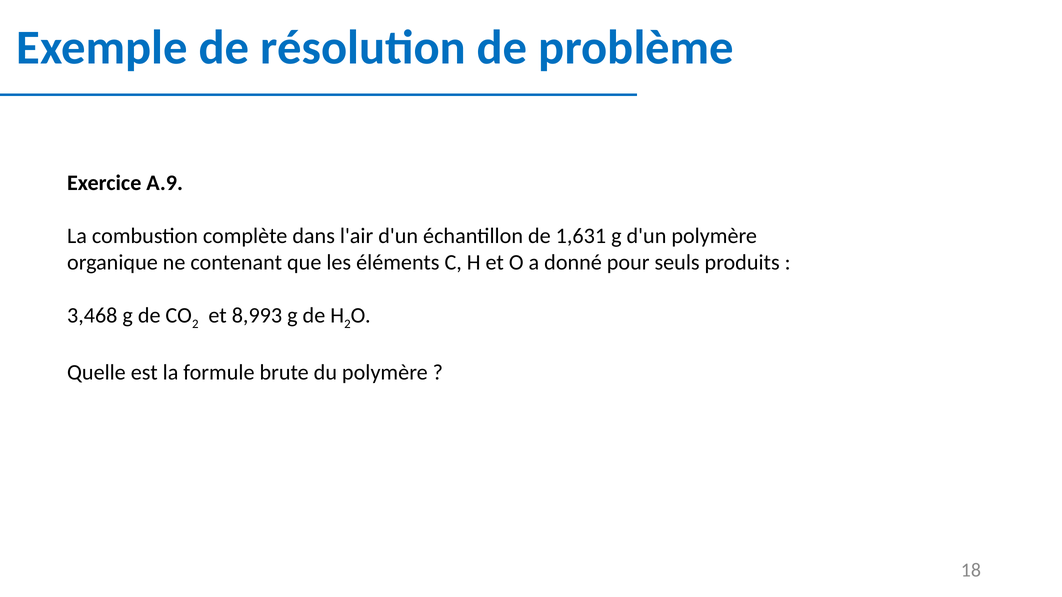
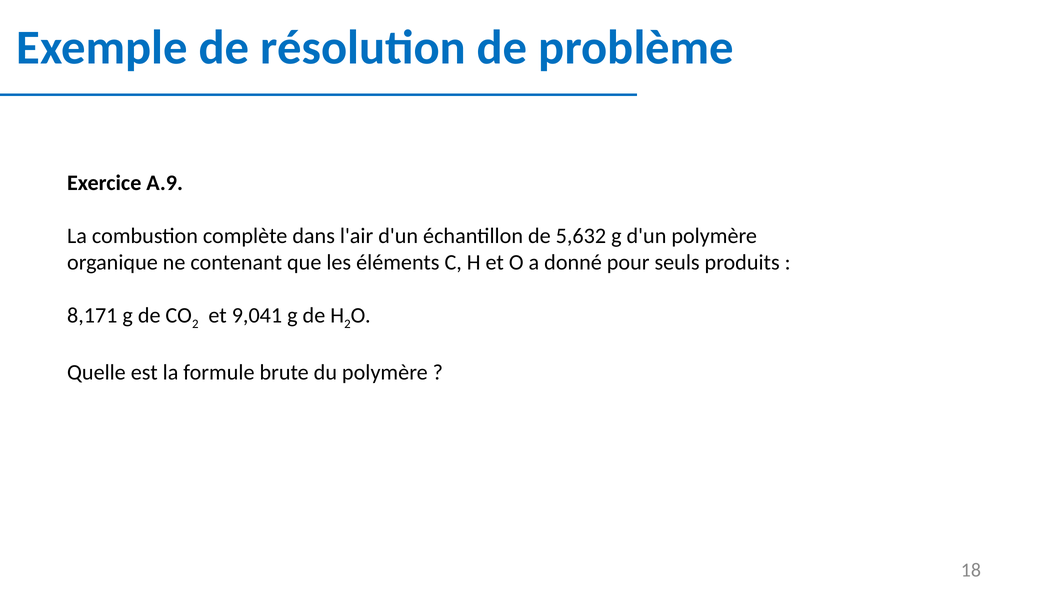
1,631: 1,631 -> 5,632
3,468: 3,468 -> 8,171
8,993: 8,993 -> 9,041
